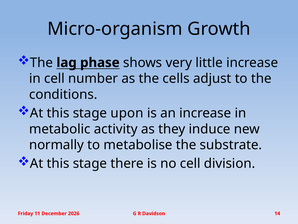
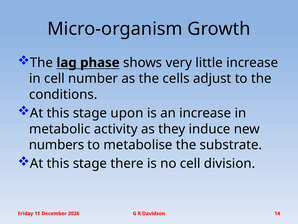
normally: normally -> numbers
